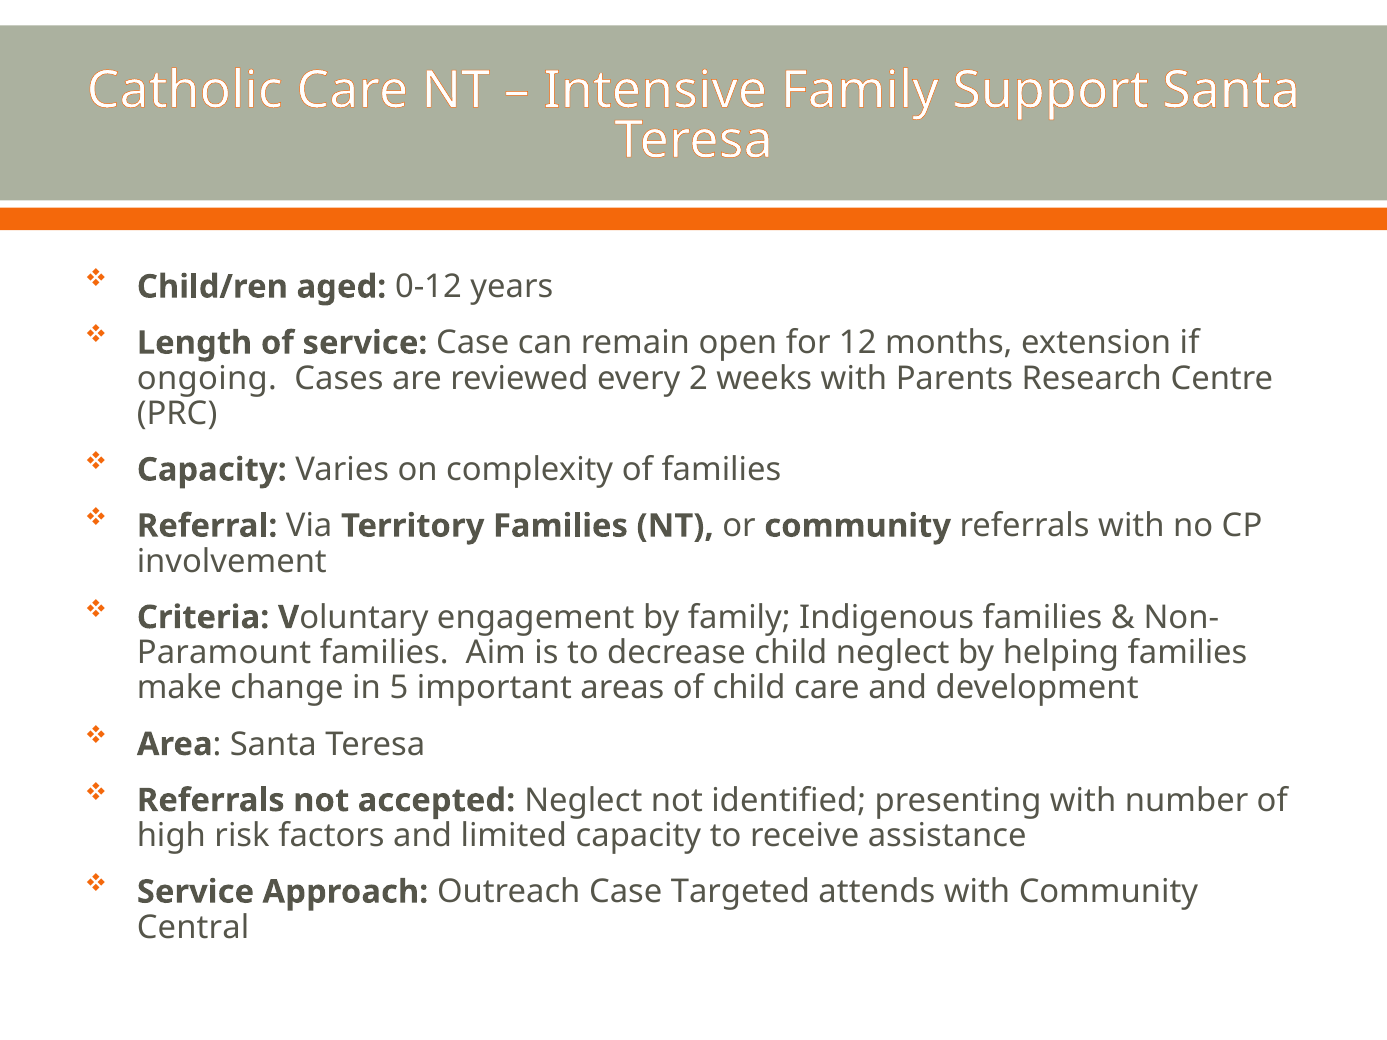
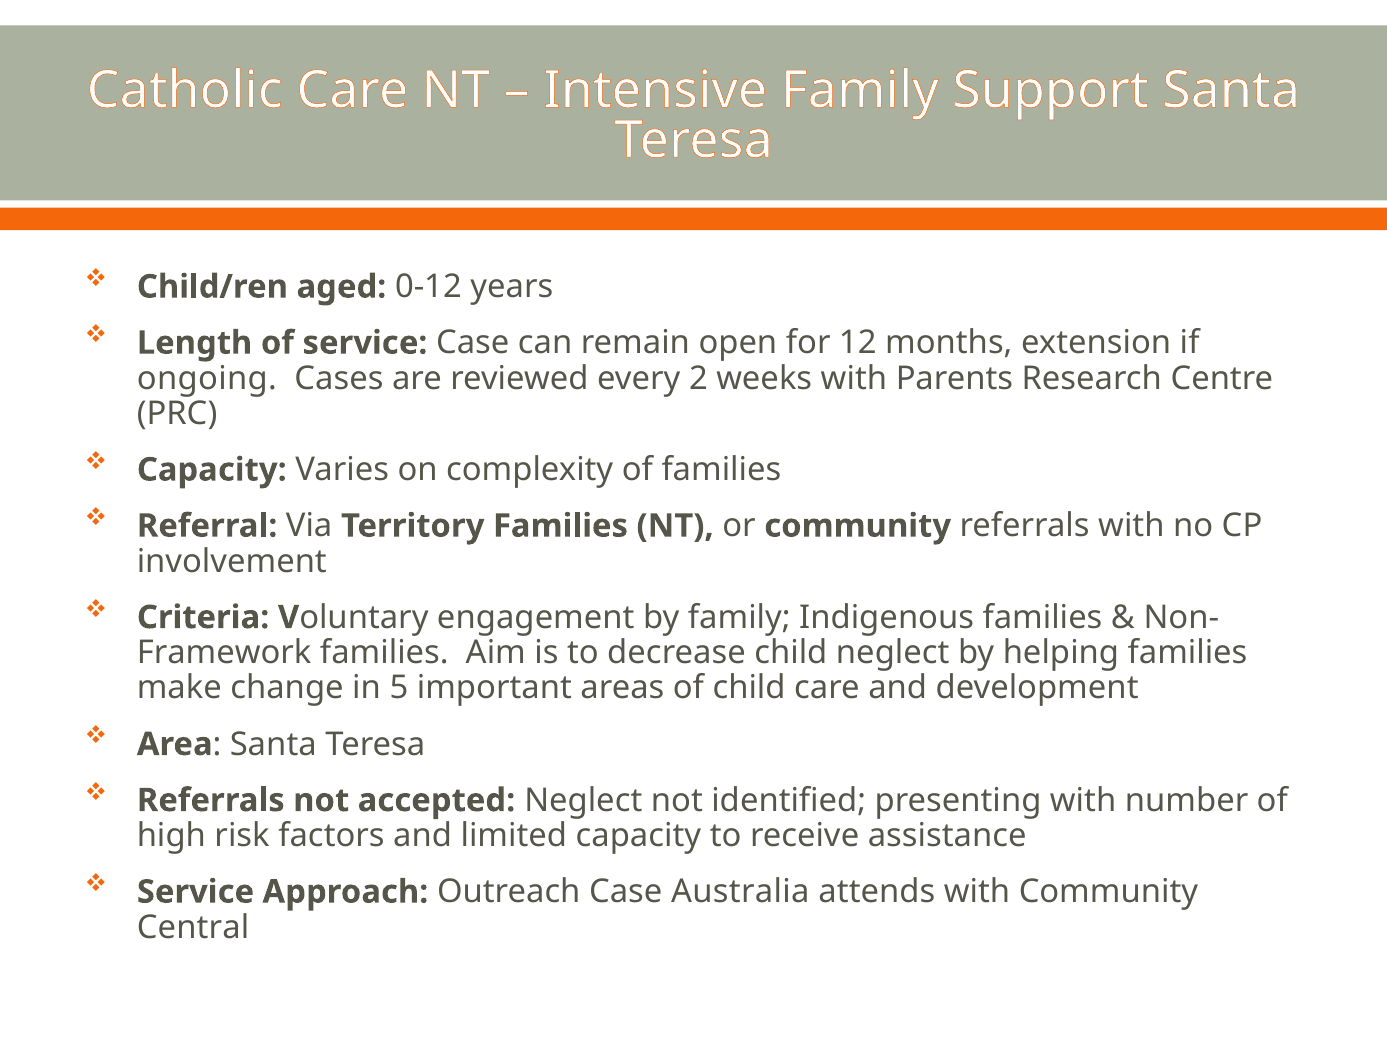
Paramount: Paramount -> Framework
Targeted: Targeted -> Australia
